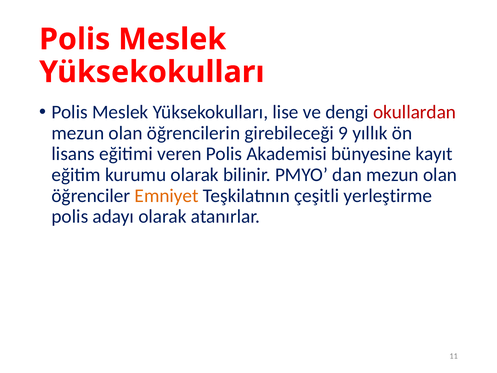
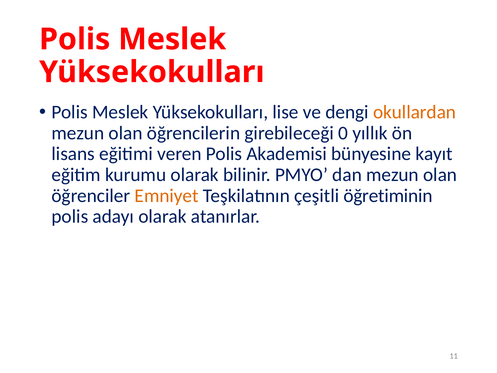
okullardan colour: red -> orange
9: 9 -> 0
yerleştirme: yerleştirme -> öğretiminin
